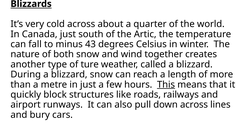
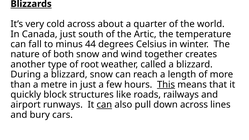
43: 43 -> 44
ture: ture -> root
can at (104, 105) underline: none -> present
